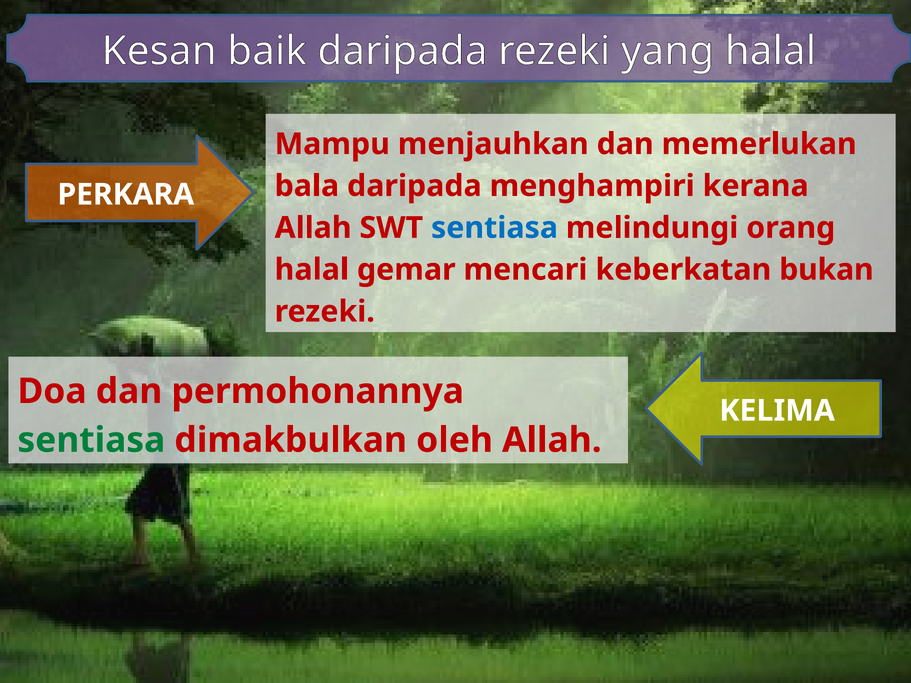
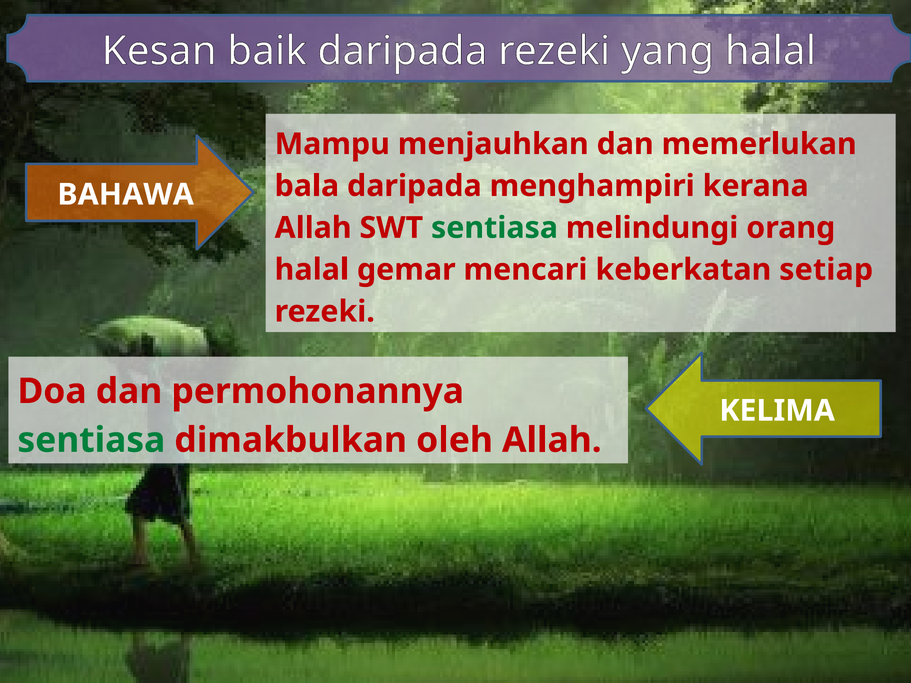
PERKARA: PERKARA -> BAHAWA
sentiasa at (495, 228) colour: blue -> green
bukan: bukan -> setiap
